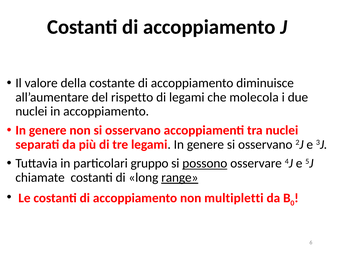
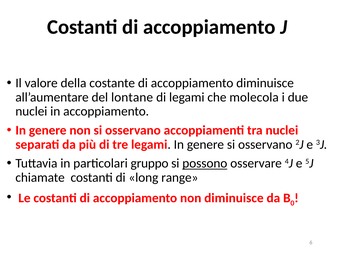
rispetto: rispetto -> lontane
range underline: present -> none
non multipletti: multipletti -> diminuisce
